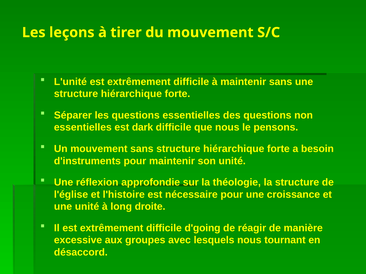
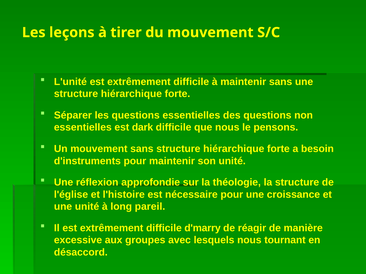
droite: droite -> pareil
d'going: d'going -> d'marry
